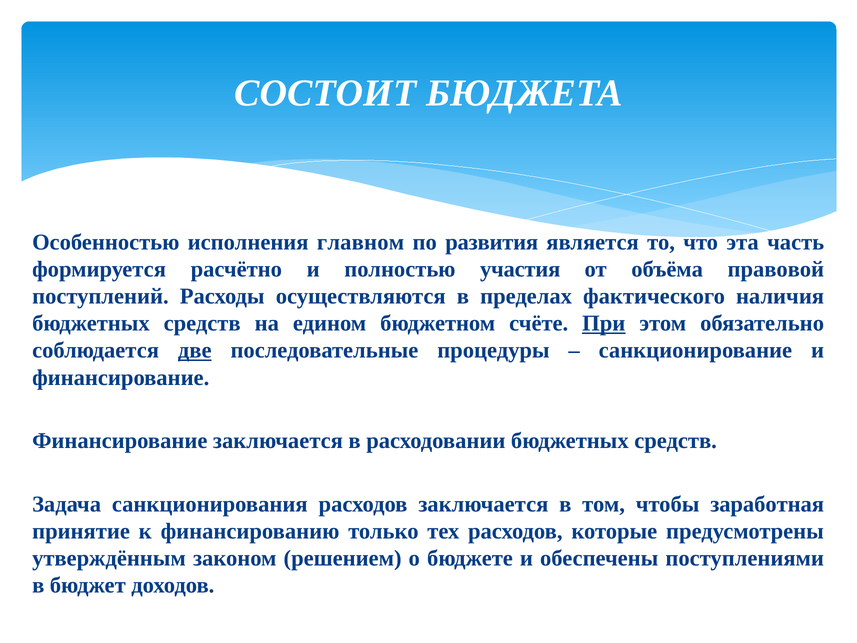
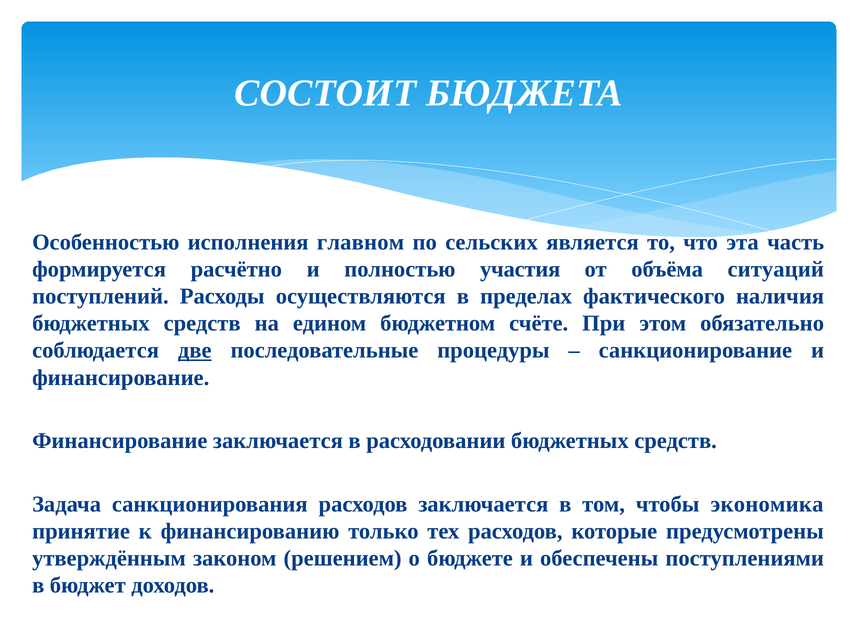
развития: развития -> сельских
правовой: правовой -> ситуаций
При underline: present -> none
заработная: заработная -> экономика
